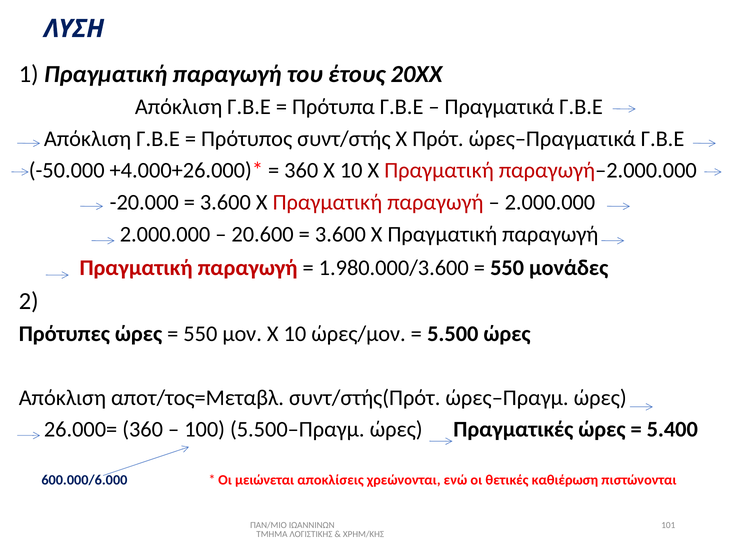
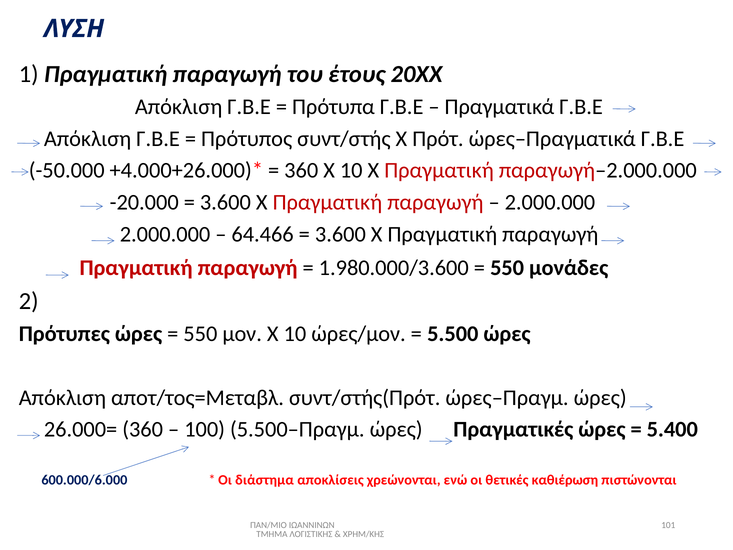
20.600: 20.600 -> 64.466
μειώνεται: μειώνεται -> διάστημα
